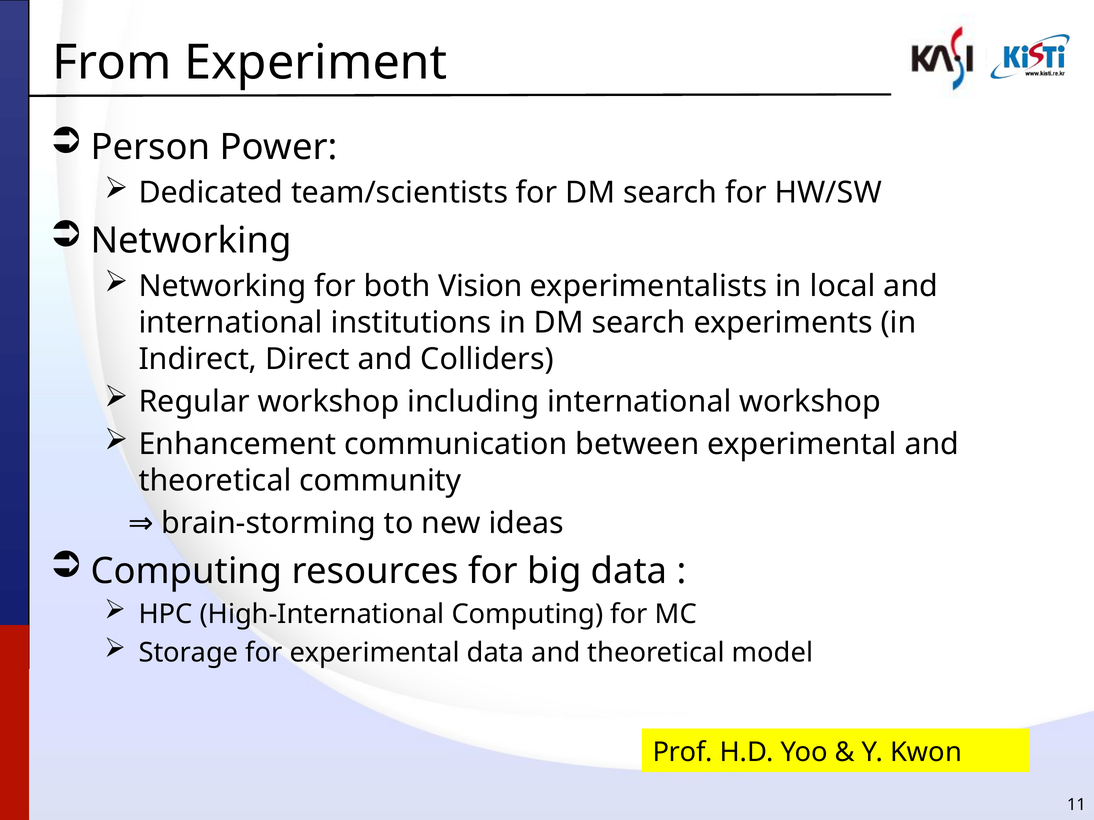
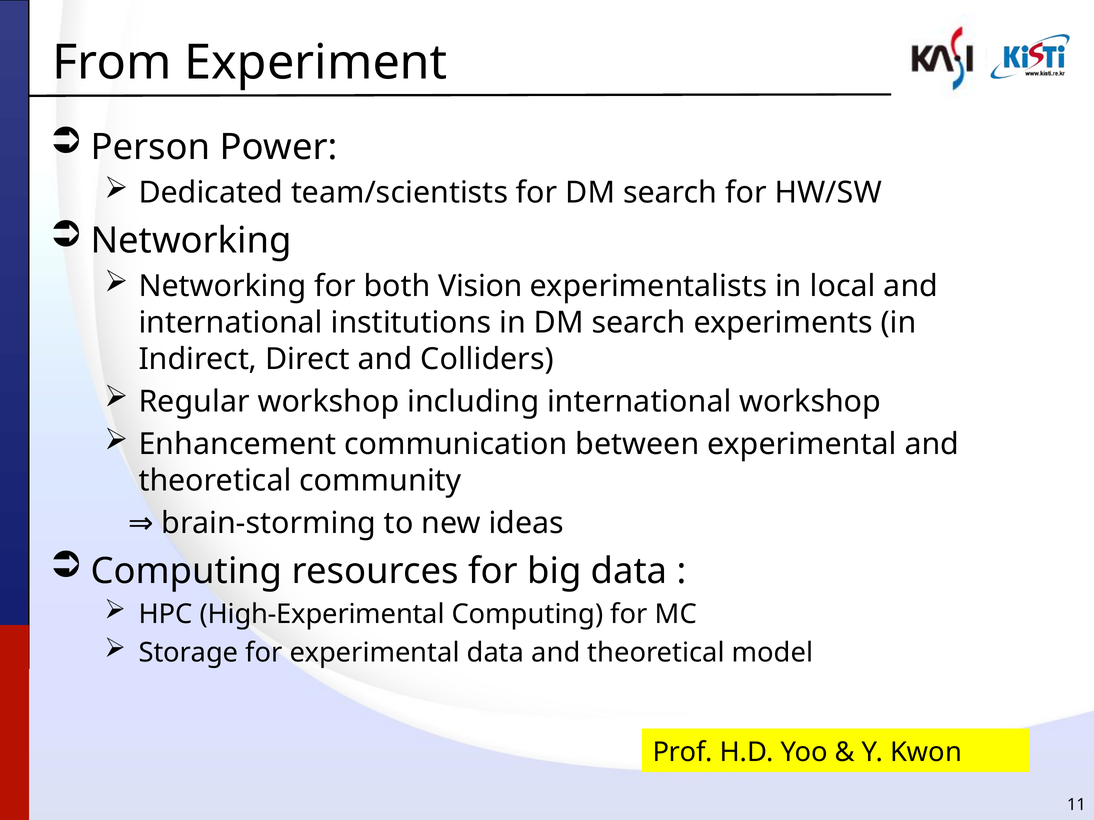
High-International: High-International -> High-Experimental
